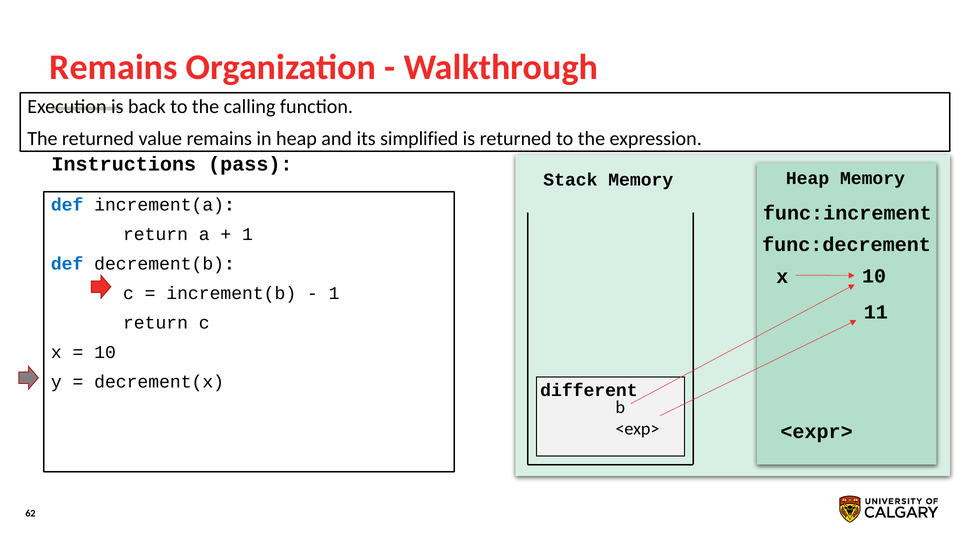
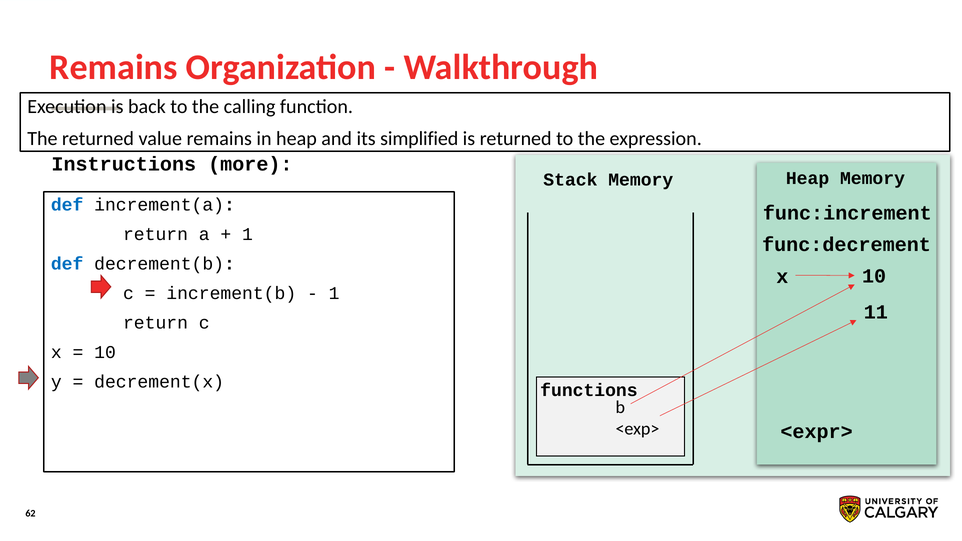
pass: pass -> more
different: different -> functions
